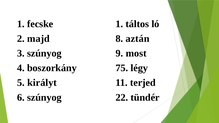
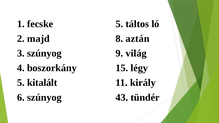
fecske 1: 1 -> 5
most: most -> világ
75: 75 -> 15
királyt: királyt -> kitalált
terjed: terjed -> király
22: 22 -> 43
